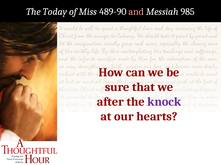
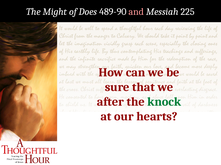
Today: Today -> Might
Miss: Miss -> Does
985: 985 -> 225
knock colour: purple -> green
